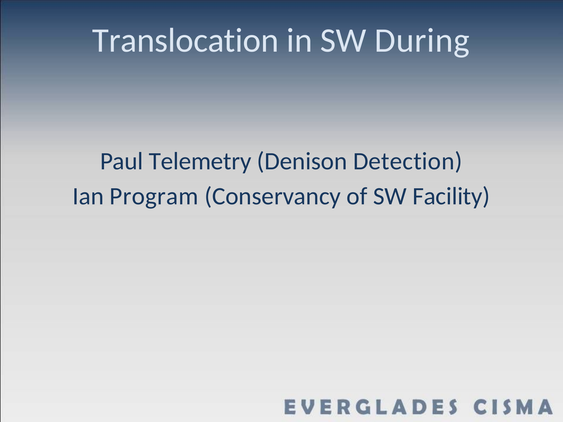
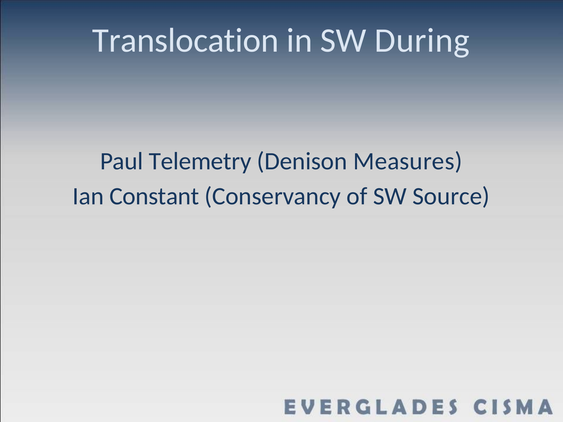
Detection: Detection -> Measures
Program: Program -> Constant
Facility: Facility -> Source
